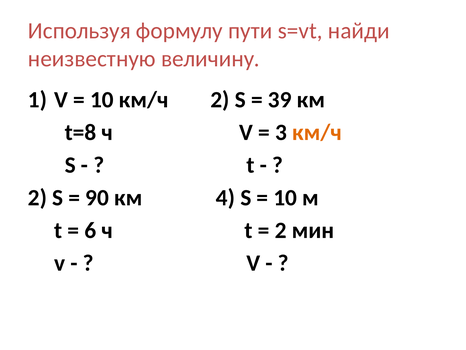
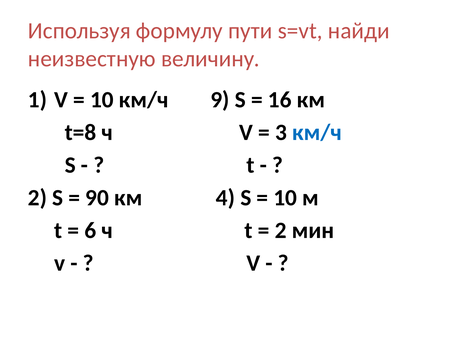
км/ч 2: 2 -> 9
39: 39 -> 16
км/ч at (317, 132) colour: orange -> blue
